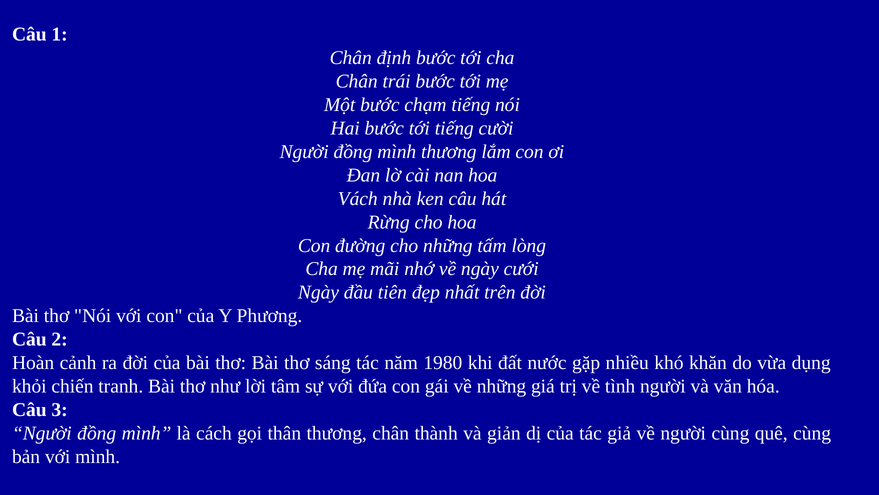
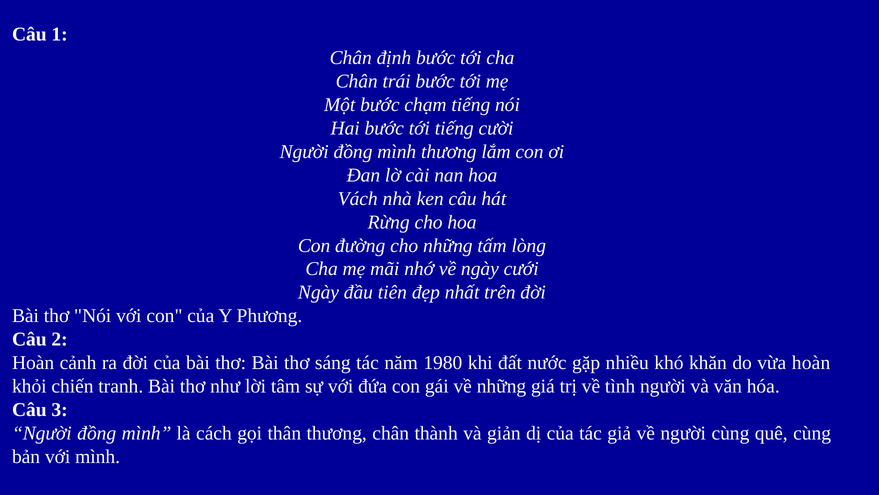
vừa dụng: dụng -> hoàn
